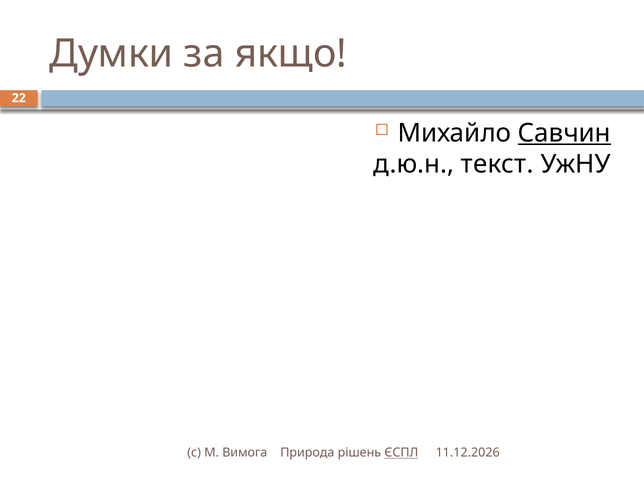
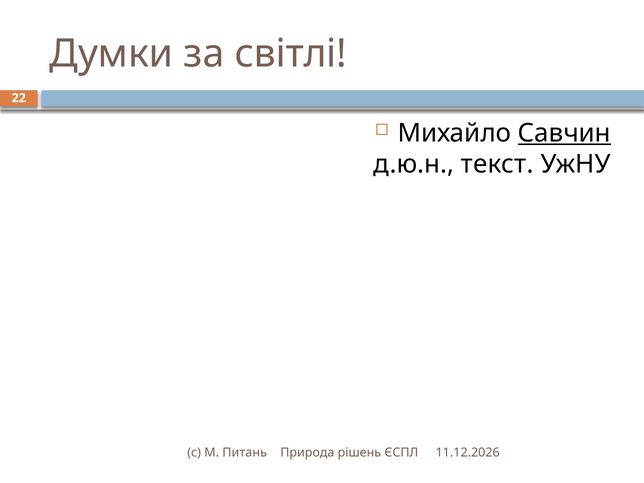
якщо: якщо -> світлі
Вимога: Вимога -> Питань
ЄСПЛ underline: present -> none
